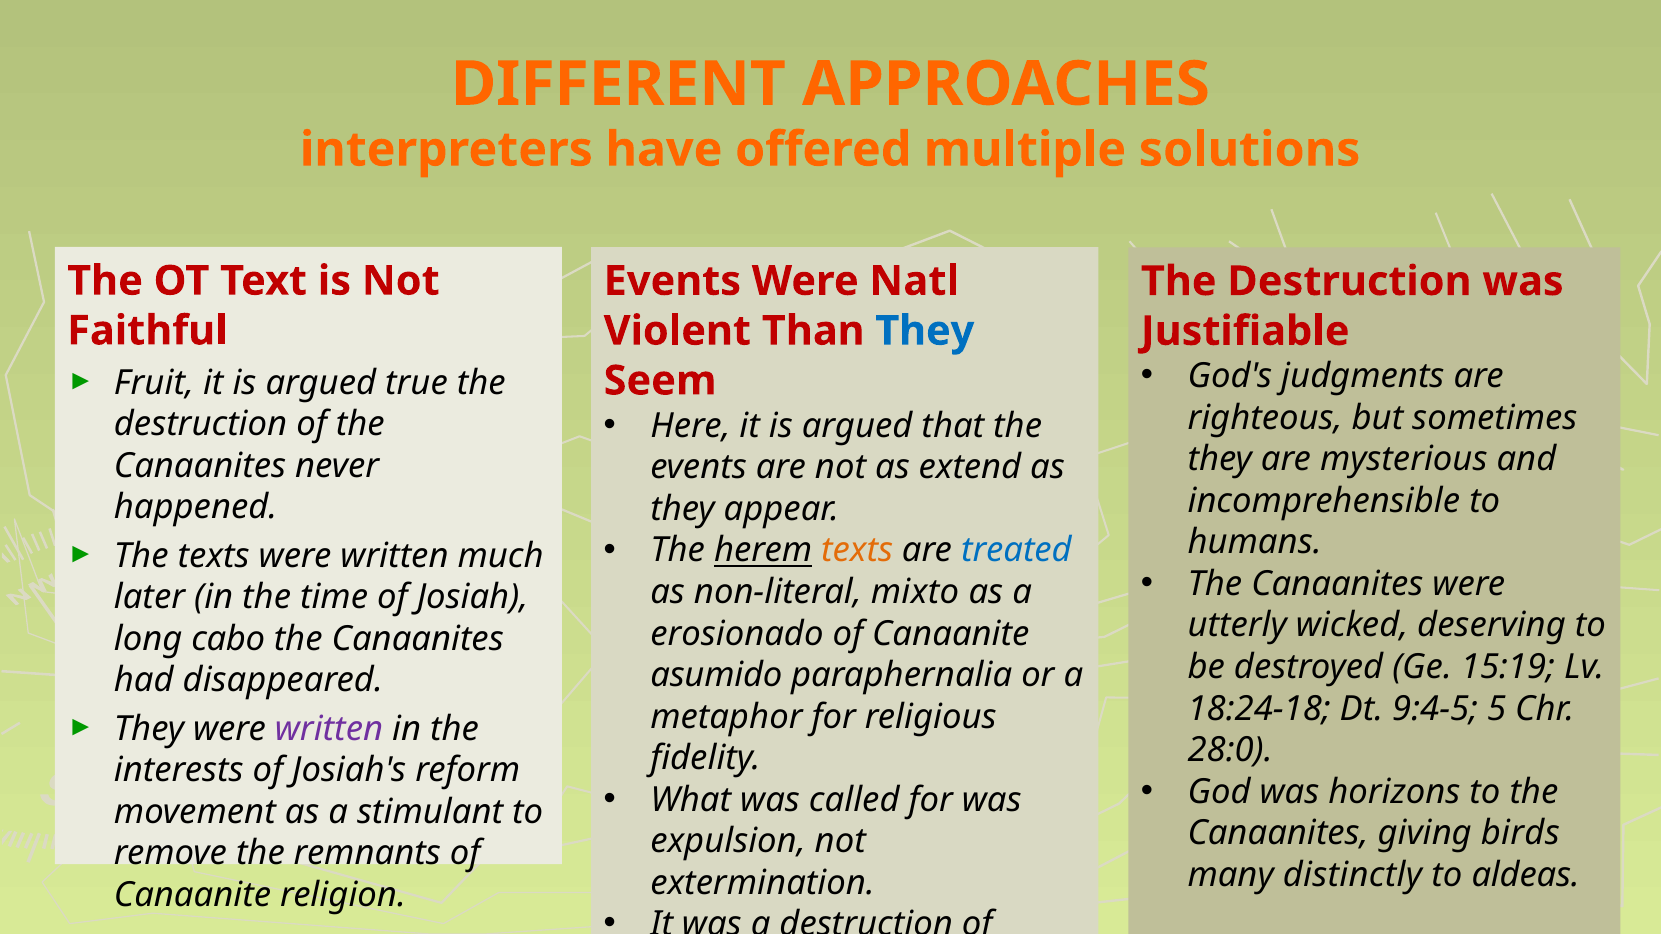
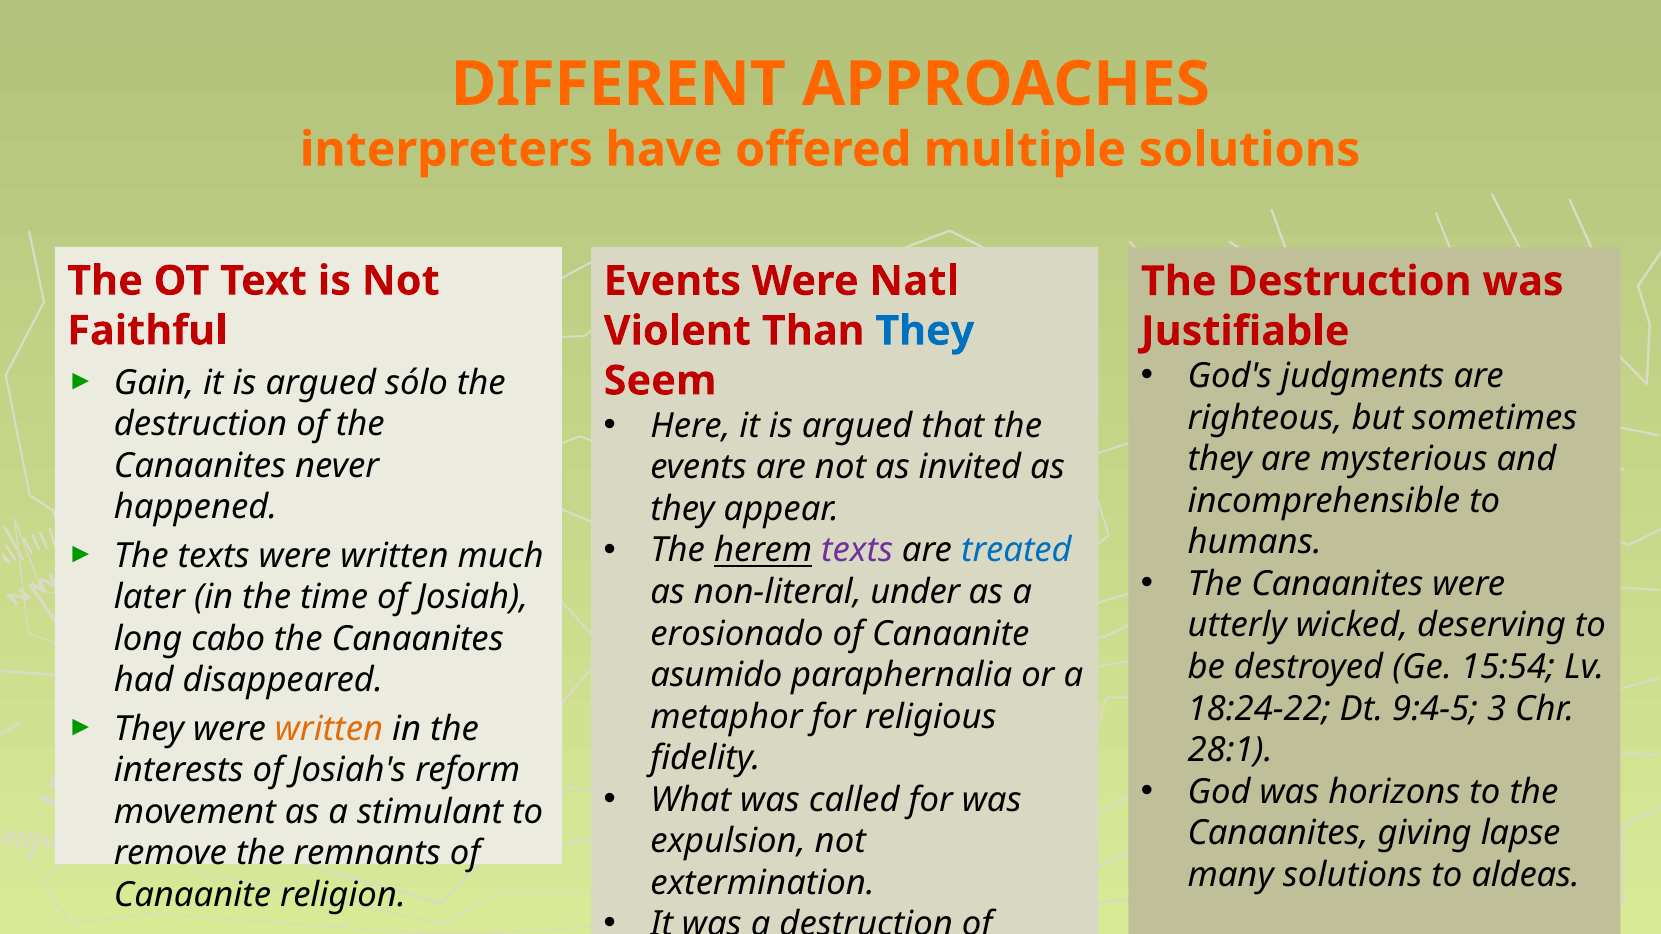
Fruit: Fruit -> Gain
true: true -> sólo
extend: extend -> invited
texts at (857, 551) colour: orange -> purple
mixto: mixto -> under
15:19: 15:19 -> 15:54
18:24-18: 18:24-18 -> 18:24-22
5: 5 -> 3
written at (329, 729) colour: purple -> orange
28:0: 28:0 -> 28:1
birds: birds -> lapse
many distinctly: distinctly -> solutions
